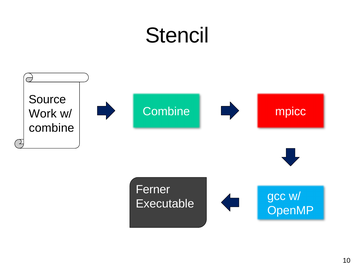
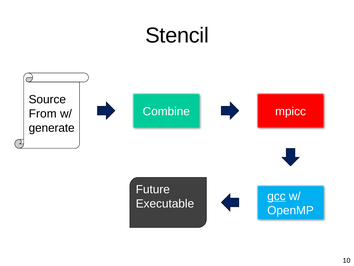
Work: Work -> From
combine at (52, 128): combine -> generate
Ferner: Ferner -> Future
gcc underline: none -> present
